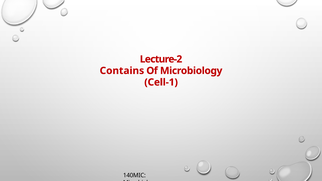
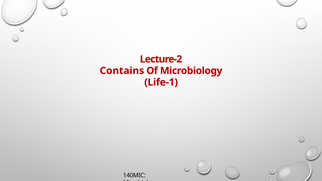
Cell-1: Cell-1 -> Life-1
